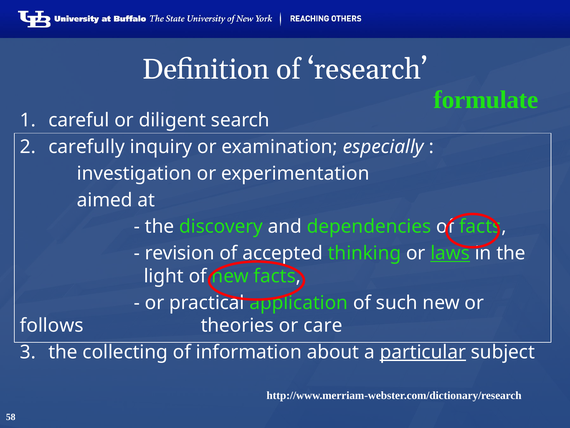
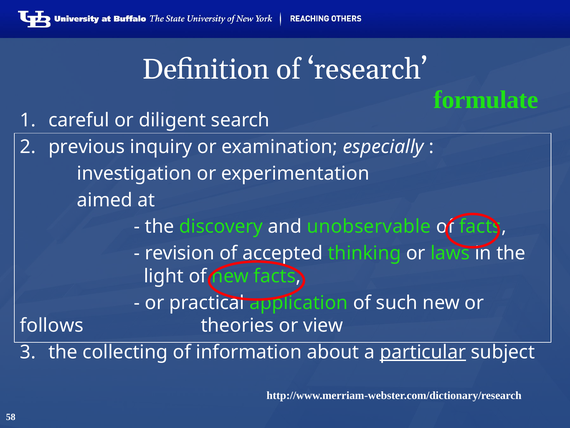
carefully: carefully -> previous
dependencies: dependencies -> unobservable
laws underline: present -> none
care: care -> view
